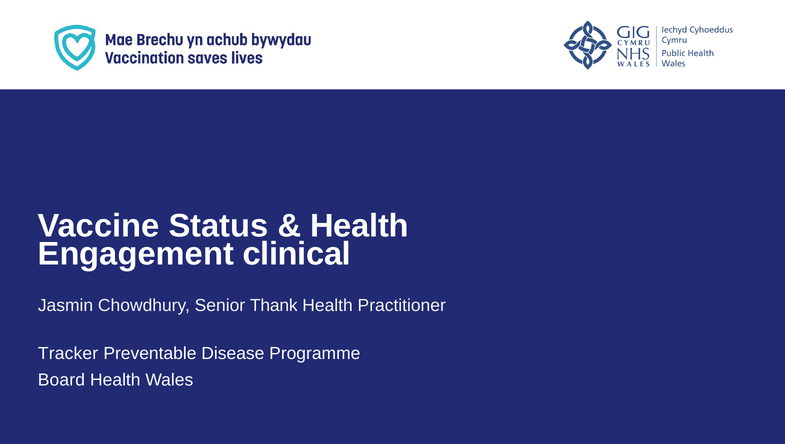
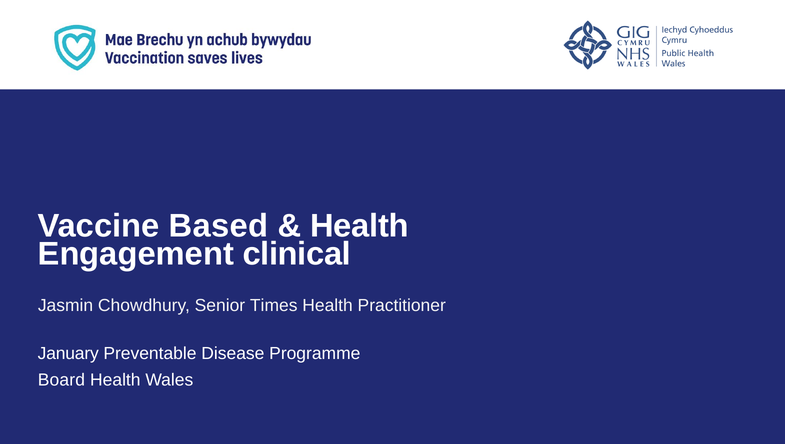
Status: Status -> Based
Thank: Thank -> Times
Tracker: Tracker -> January
